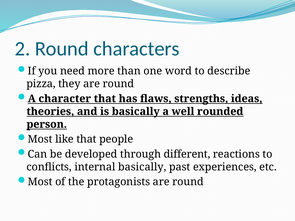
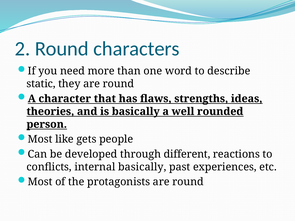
pizza: pizza -> static
like that: that -> gets
